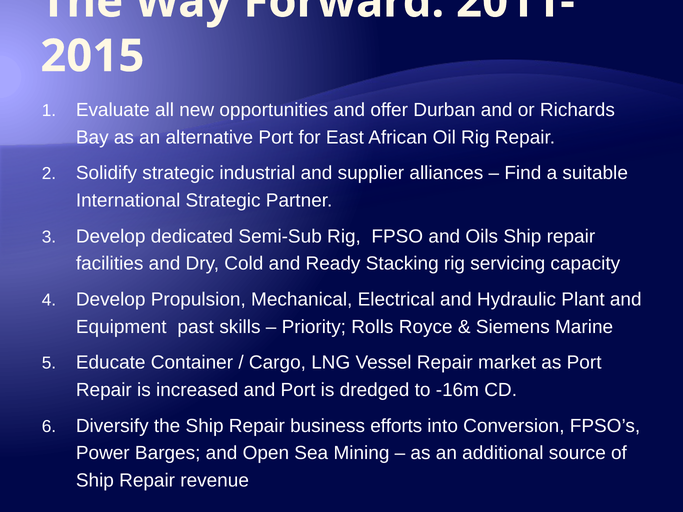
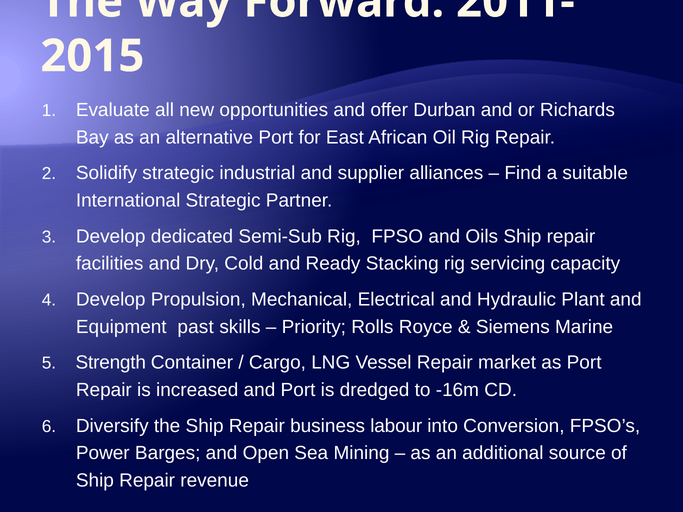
Educate: Educate -> Strength
efforts: efforts -> labour
